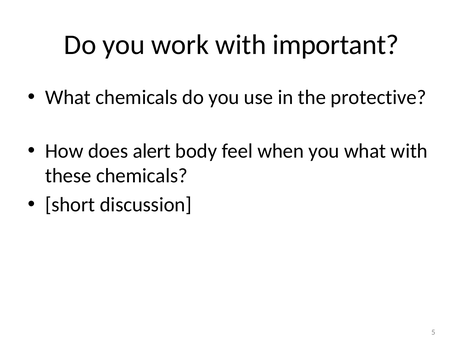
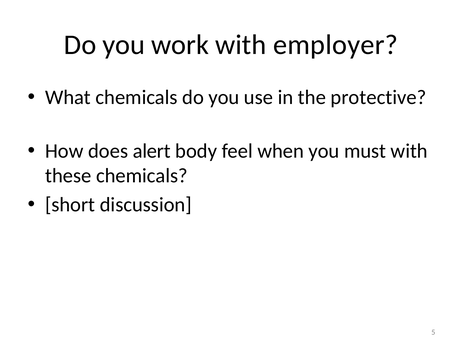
important: important -> employer
you what: what -> must
